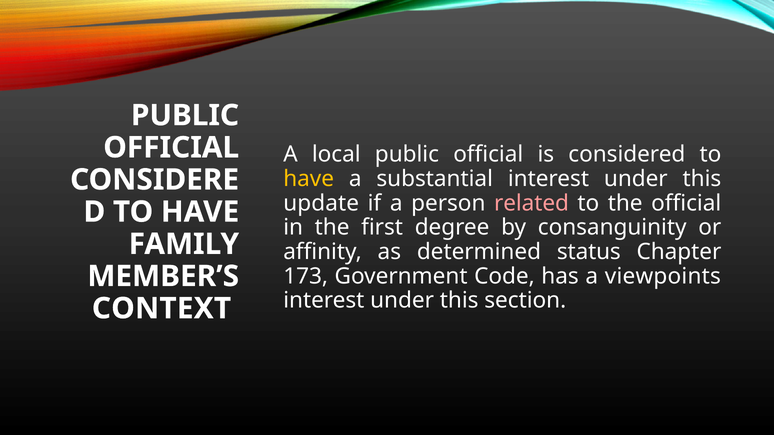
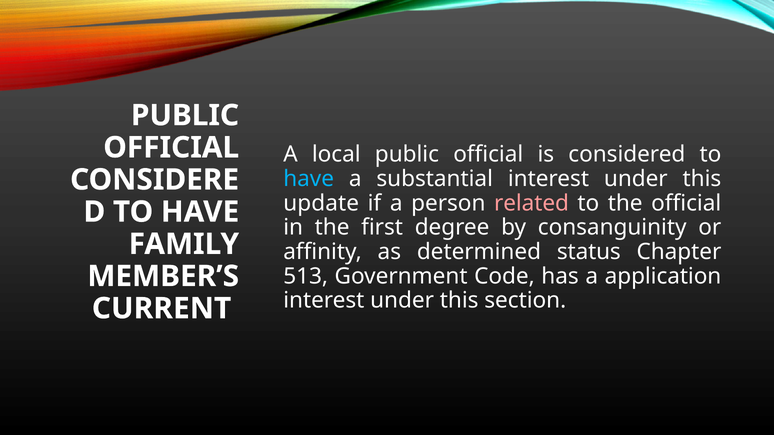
have at (309, 179) colour: yellow -> light blue
173: 173 -> 513
viewpoints: viewpoints -> application
CONTEXT: CONTEXT -> CURRENT
